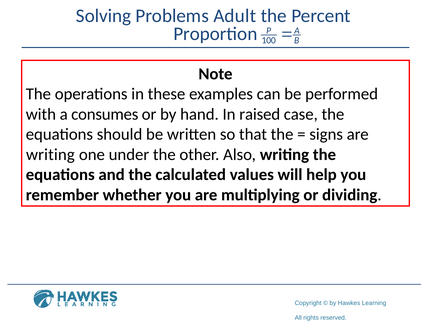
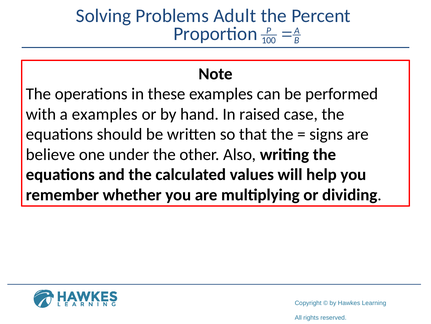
a consumes: consumes -> examples
writing at (50, 154): writing -> believe
